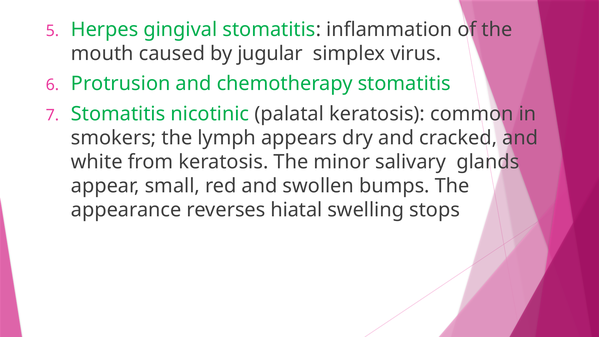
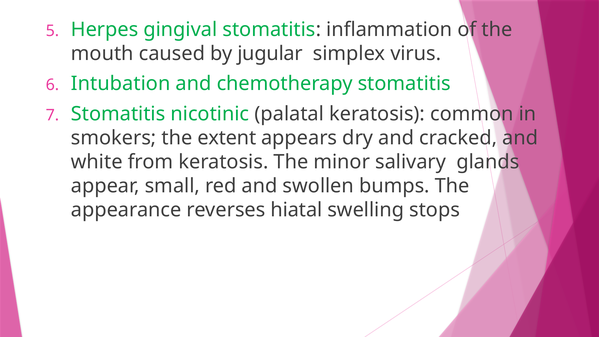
Protrusion: Protrusion -> Intubation
lymph: lymph -> extent
